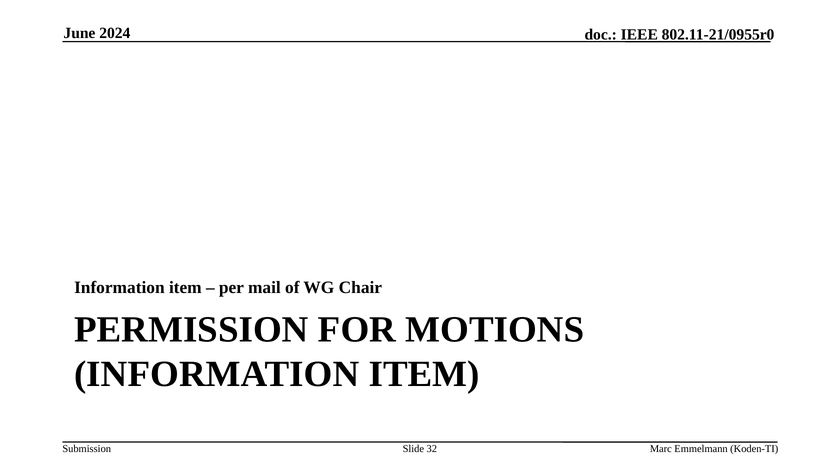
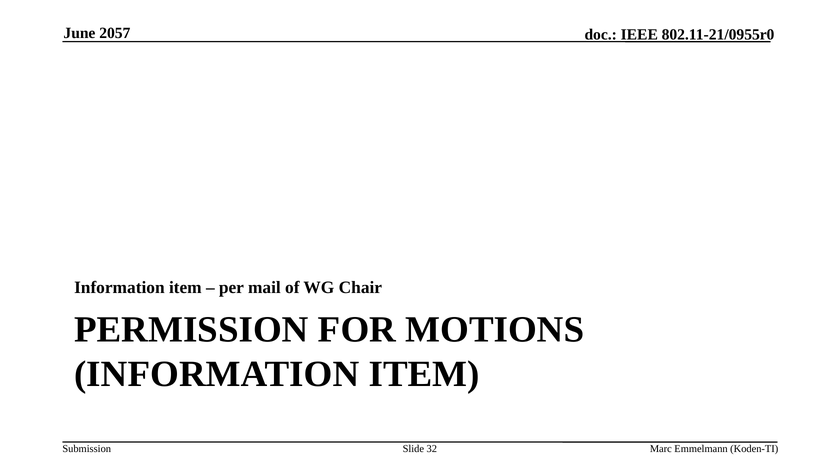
2024: 2024 -> 2057
